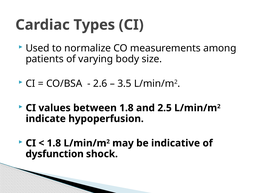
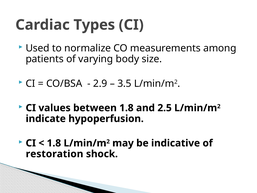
2.6: 2.6 -> 2.9
dysfunction: dysfunction -> restoration
